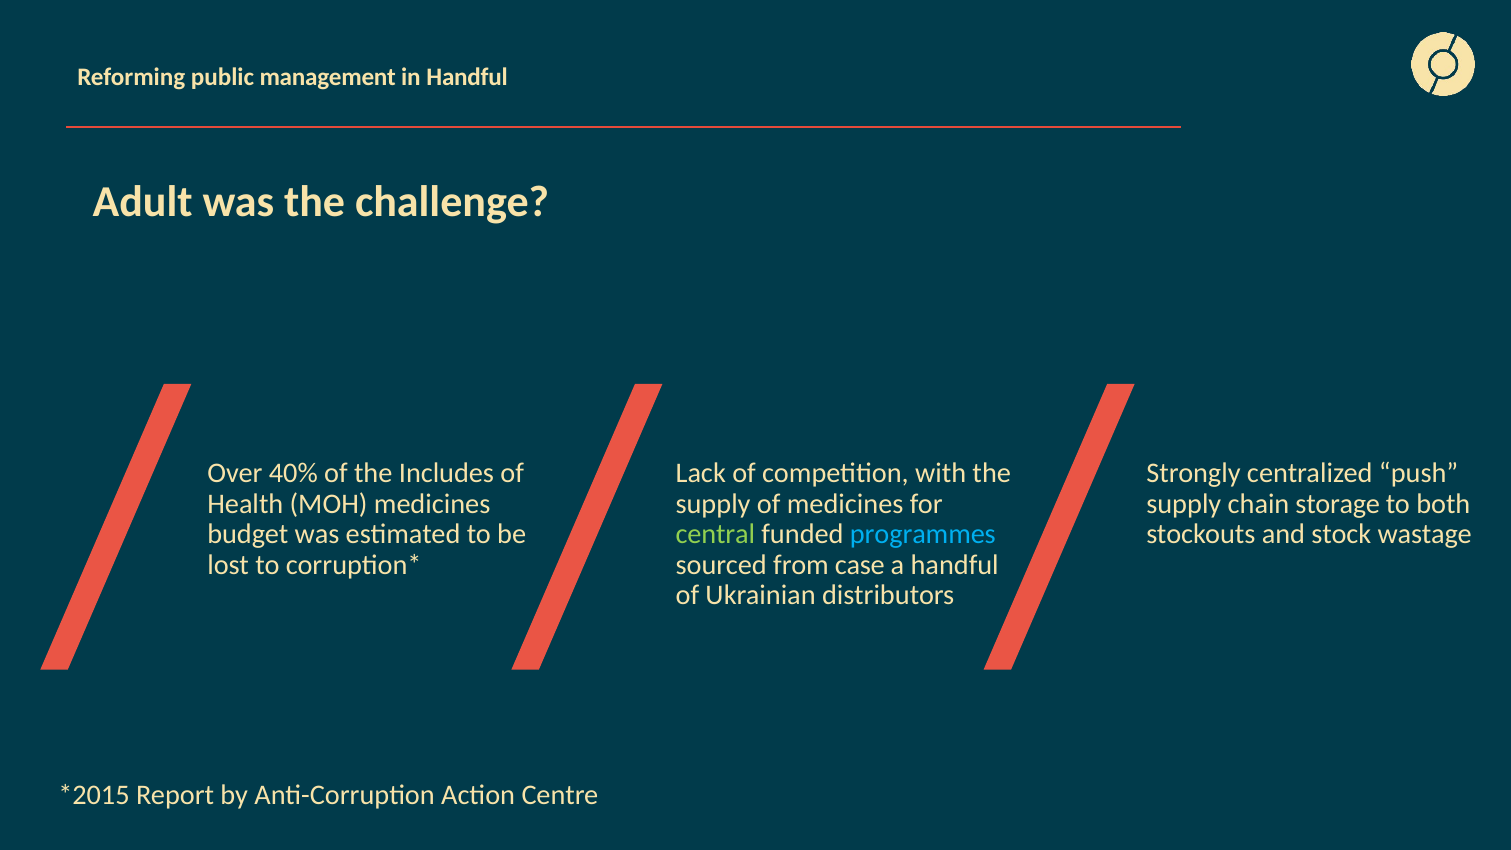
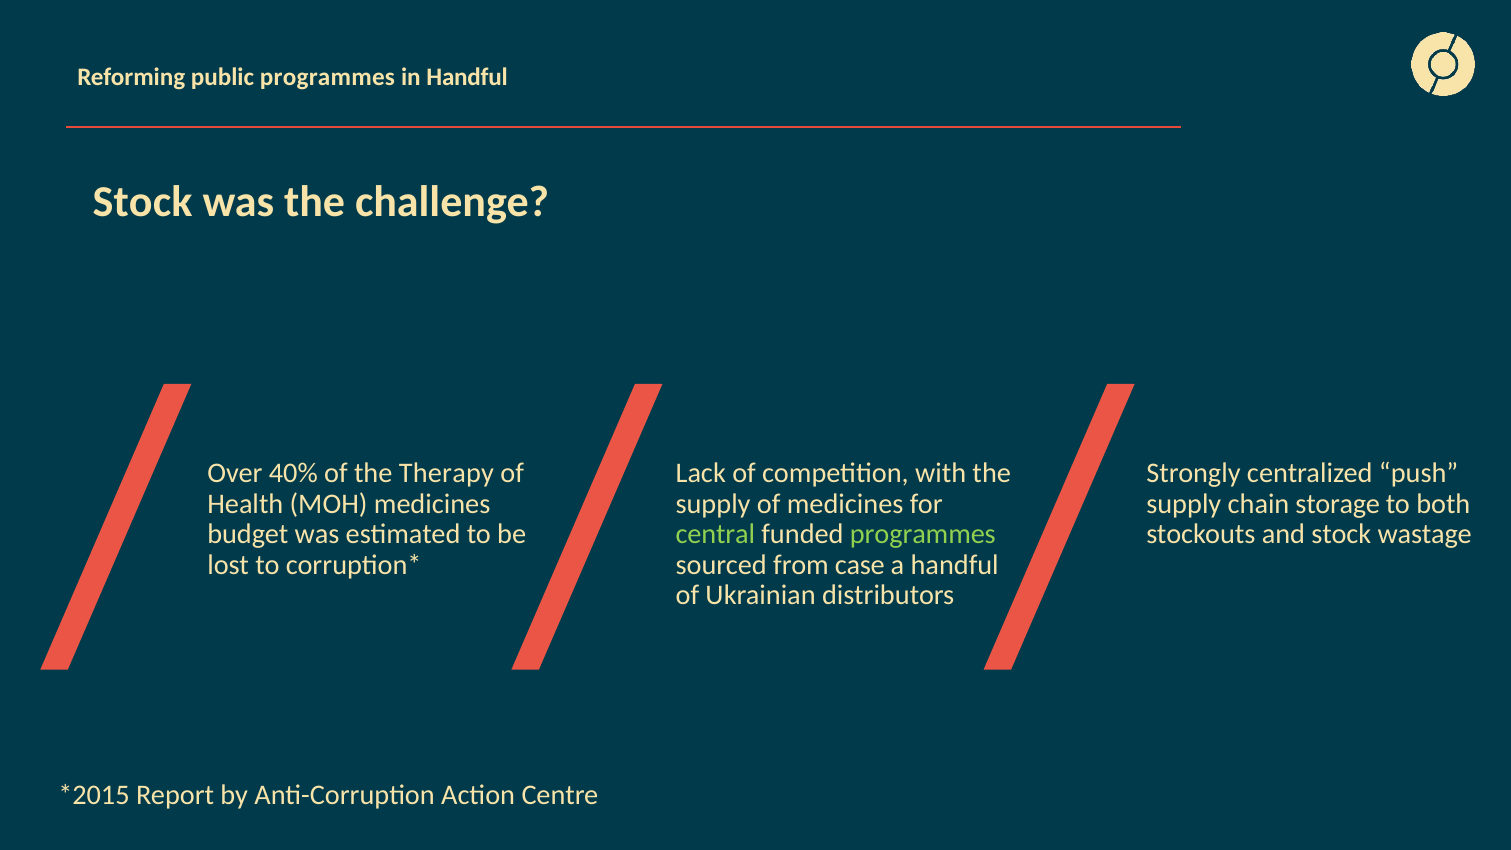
public management: management -> programmes
Adult at (143, 202): Adult -> Stock
Includes: Includes -> Therapy
programmes at (923, 534) colour: light blue -> light green
